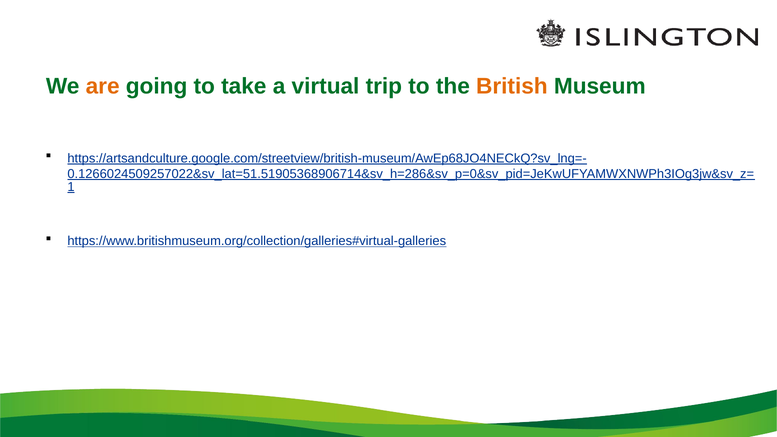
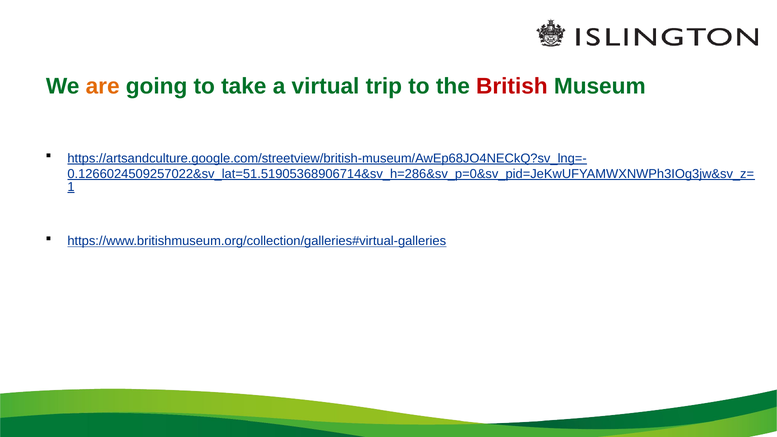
British colour: orange -> red
